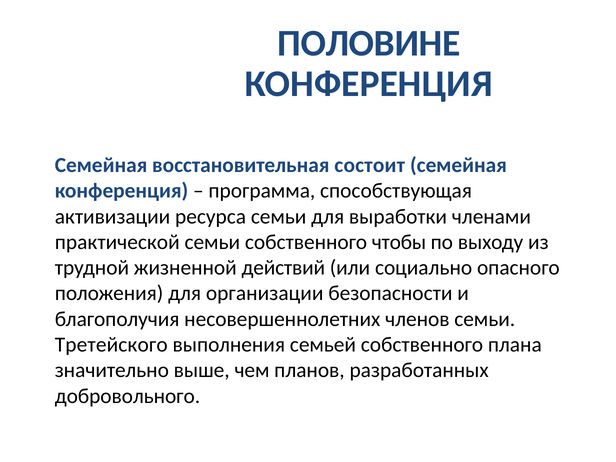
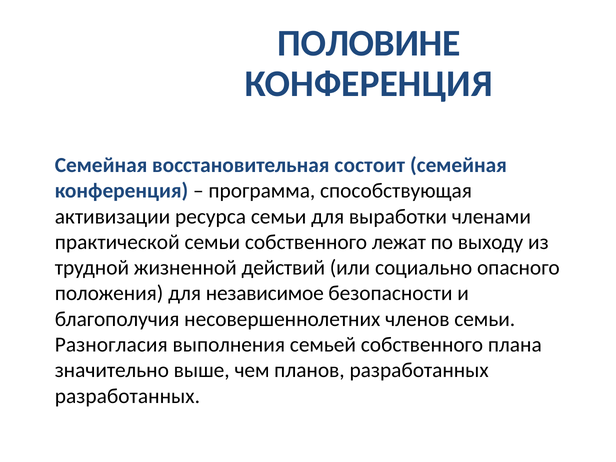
чтобы: чтобы -> лежат
организации: организации -> независимое
Третейского: Третейского -> Разногласия
добровольного at (127, 396): добровольного -> разработанных
